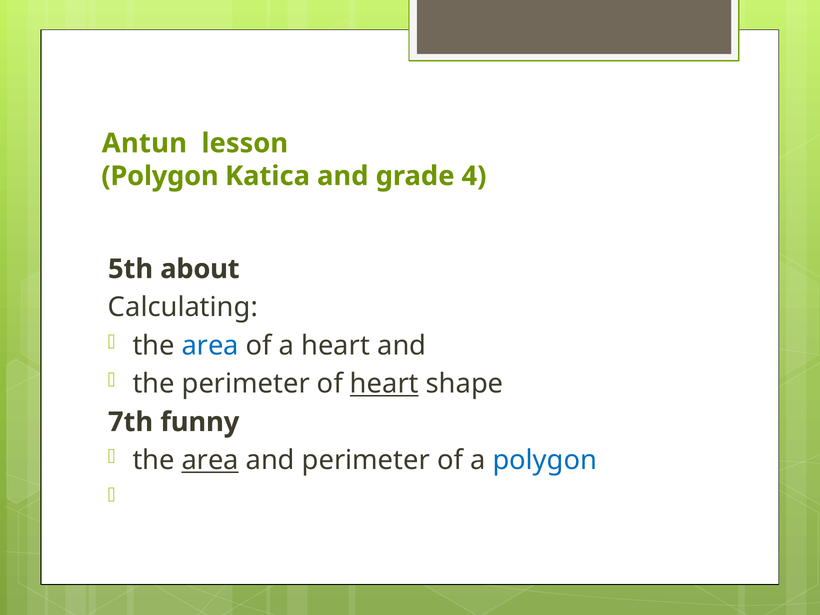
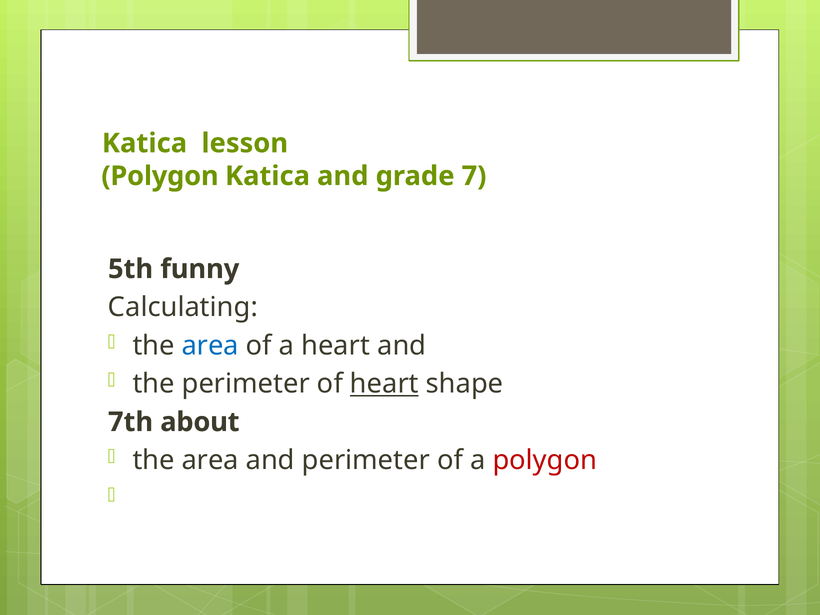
Antun at (144, 143): Antun -> Katica
4: 4 -> 7
about: about -> funny
funny: funny -> about
area at (210, 460) underline: present -> none
polygon at (545, 460) colour: blue -> red
